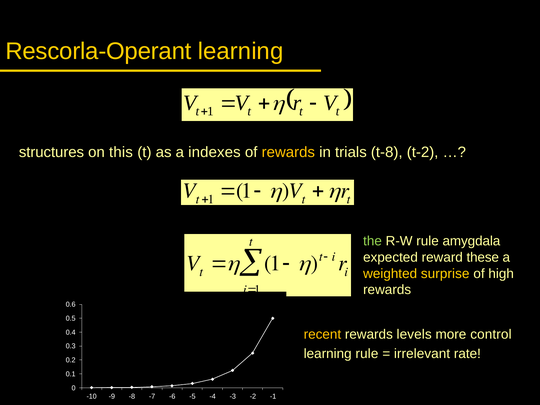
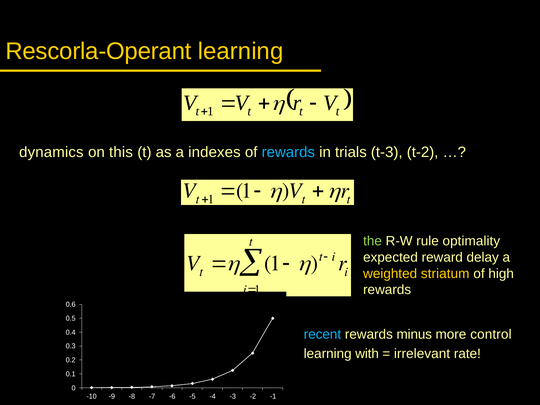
structures: structures -> dynamics
rewards at (288, 152) colour: yellow -> light blue
t-8: t-8 -> t-3
amygdala: amygdala -> optimality
these: these -> delay
surprise: surprise -> striatum
recent colour: yellow -> light blue
levels: levels -> minus
learning rule: rule -> with
